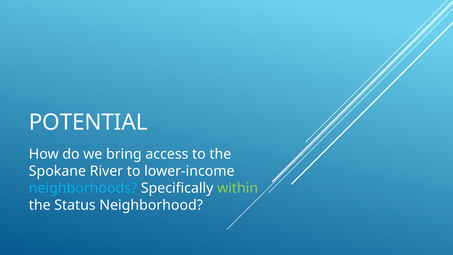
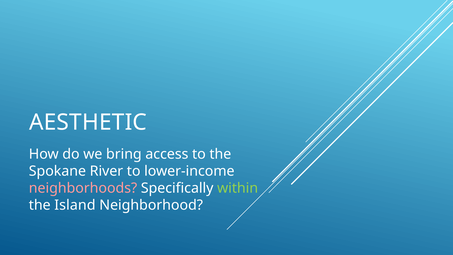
POTENTIAL: POTENTIAL -> AESTHETIC
neighborhoods colour: light blue -> pink
Status: Status -> Island
